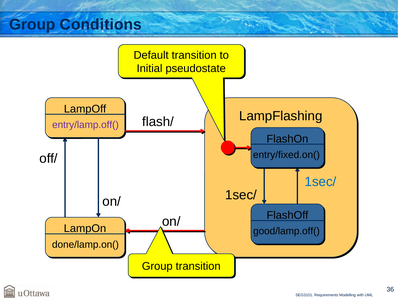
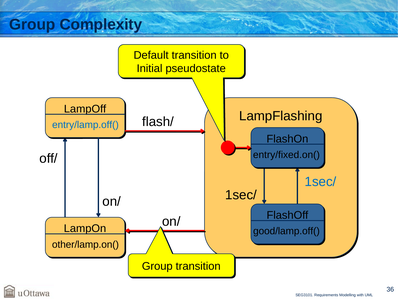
Conditions: Conditions -> Complexity
entry/lamp.off( colour: purple -> blue
done/lamp.on(: done/lamp.on( -> other/lamp.on(
